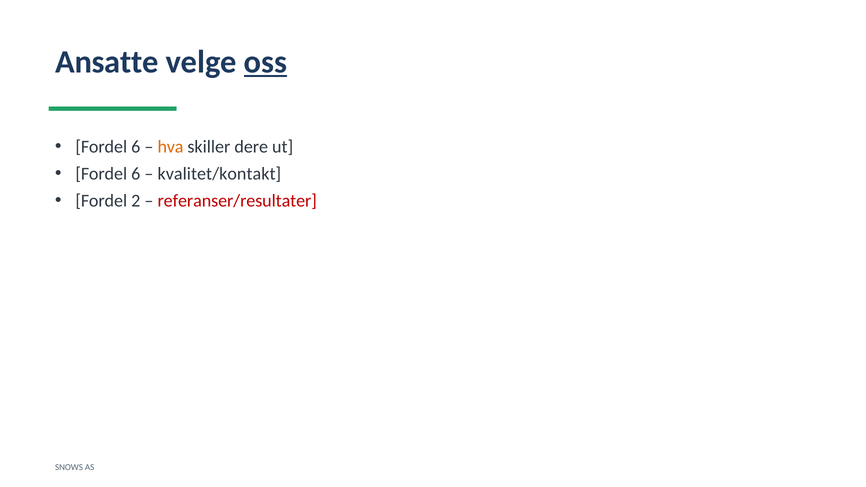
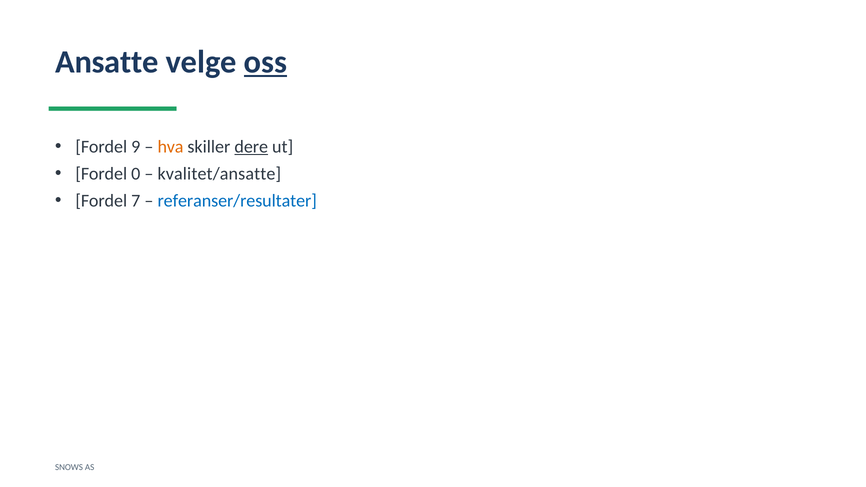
6 at (136, 147): 6 -> 9
dere underline: none -> present
6 at (136, 174): 6 -> 0
kvalitet/kontakt: kvalitet/kontakt -> kvalitet/ansatte
2: 2 -> 7
referanser/resultater colour: red -> blue
